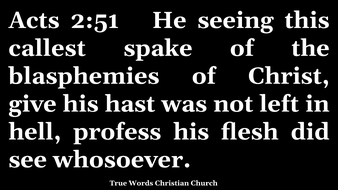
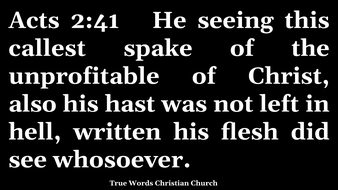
2:51: 2:51 -> 2:41
blasphemies: blasphemies -> unprofitable
give: give -> also
profess: profess -> written
